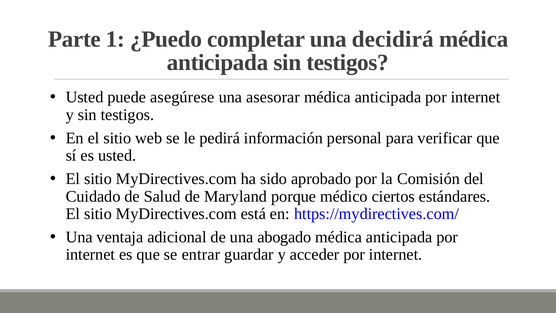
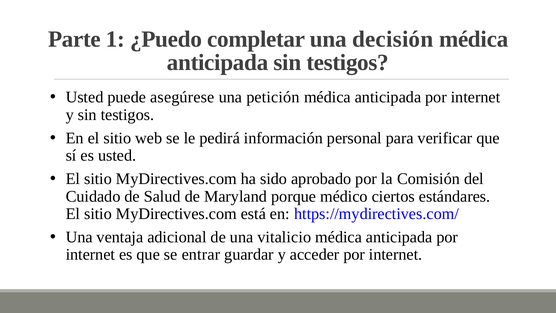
decidirá: decidirá -> decisión
asesorar: asesorar -> petición
abogado: abogado -> vitalicio
